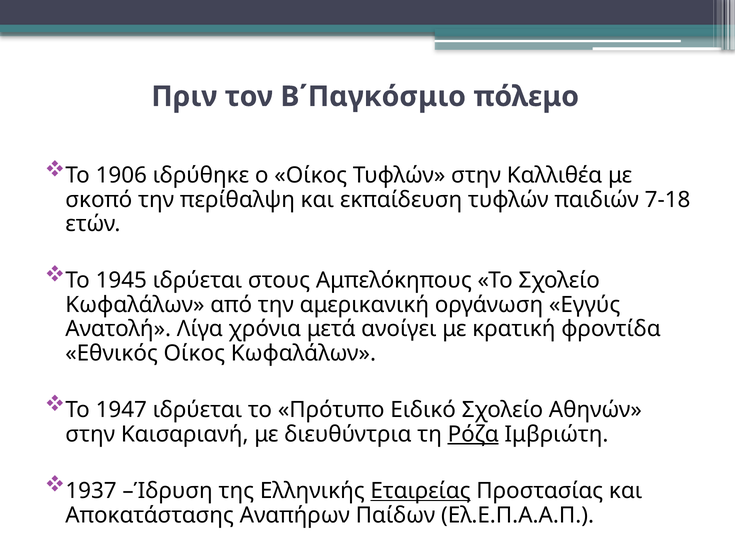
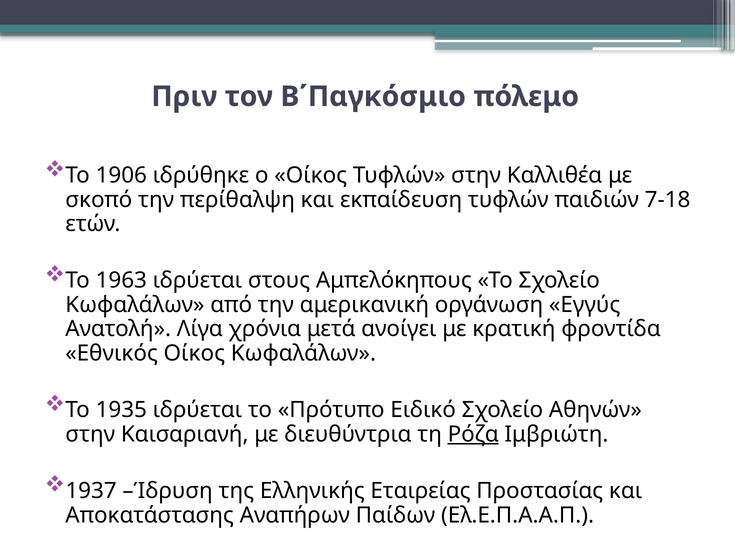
1945: 1945 -> 1963
1947: 1947 -> 1935
Εταιρείας underline: present -> none
